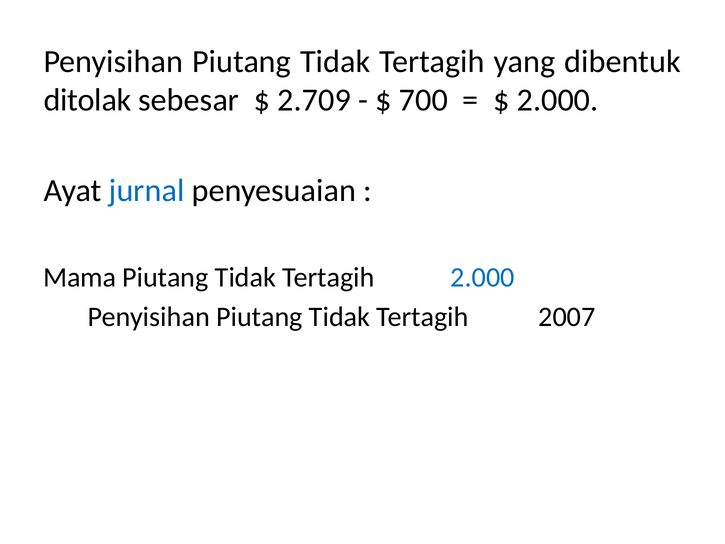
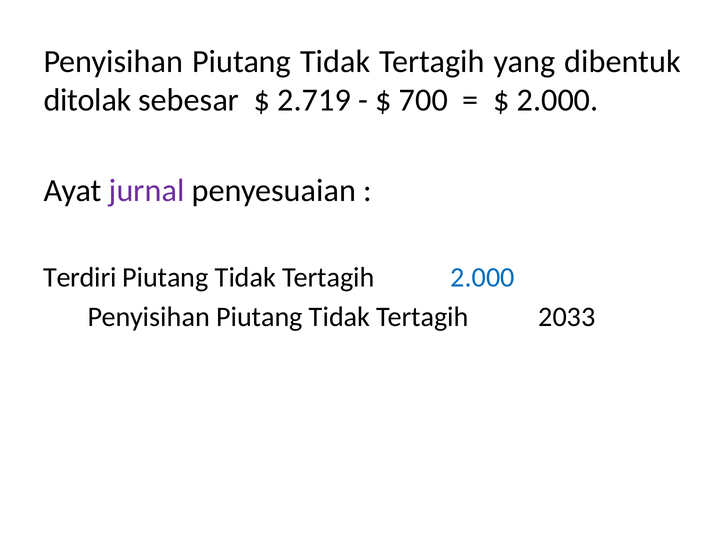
2.709: 2.709 -> 2.719
jurnal colour: blue -> purple
Mama: Mama -> Terdiri
2007: 2007 -> 2033
